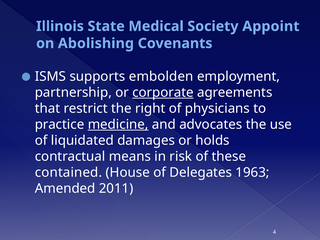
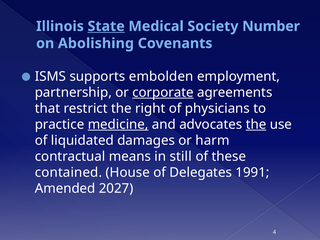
State underline: none -> present
Appoint: Appoint -> Number
the at (256, 124) underline: none -> present
holds: holds -> harm
risk: risk -> still
1963: 1963 -> 1991
2011: 2011 -> 2027
